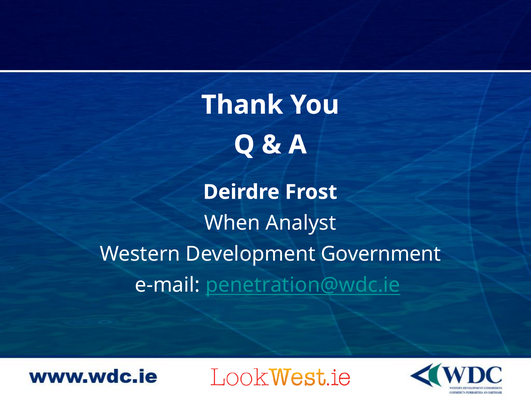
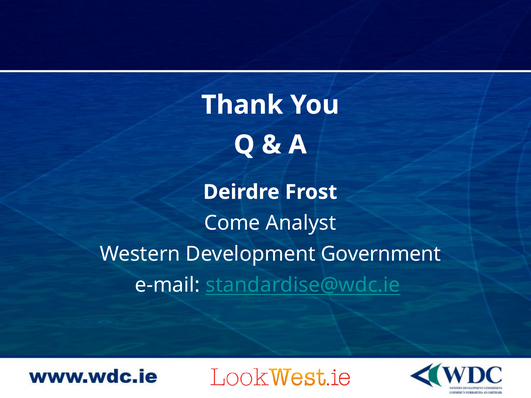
When: When -> Come
penetration@wdc.ie: penetration@wdc.ie -> standardise@wdc.ie
